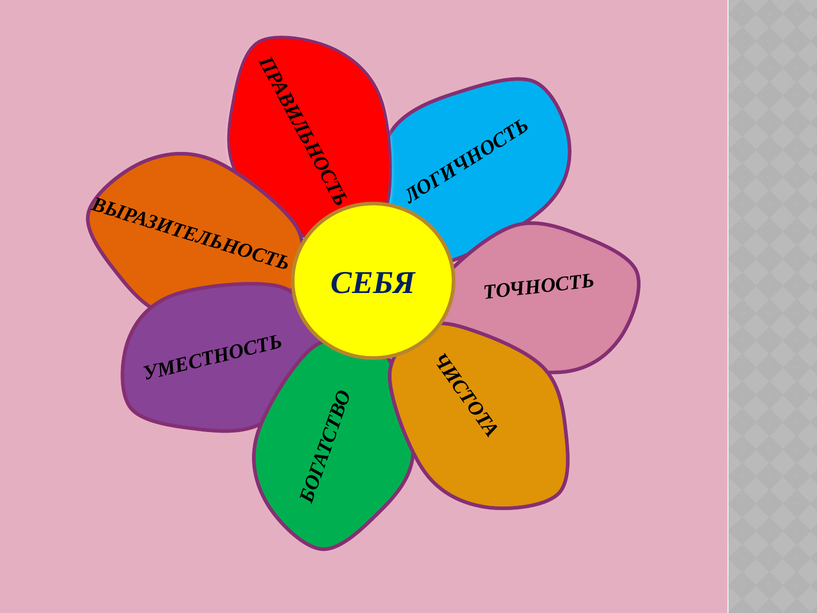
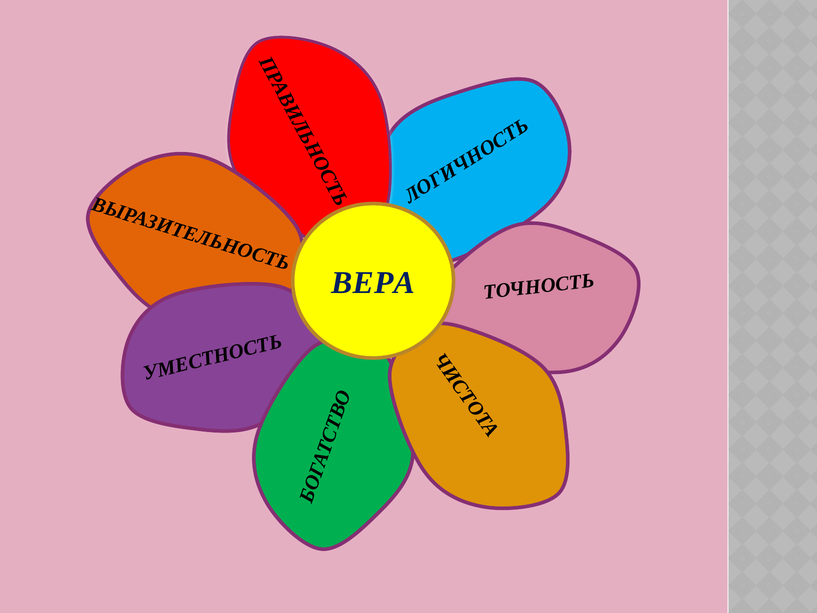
СЕБЯ: СЕБЯ -> ВЕРА
